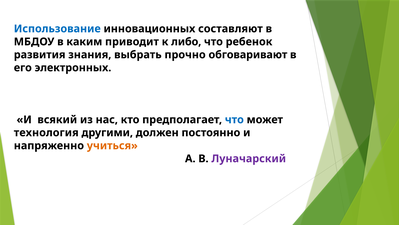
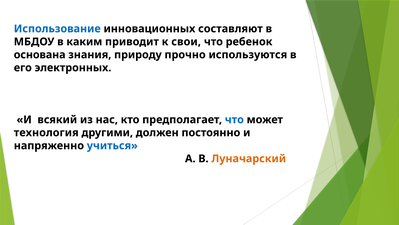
либо: либо -> свои
развития: развития -> основана
выбрать: выбрать -> природу
обговаривают: обговаривают -> используются
учиться colour: orange -> blue
Луначарский colour: purple -> orange
